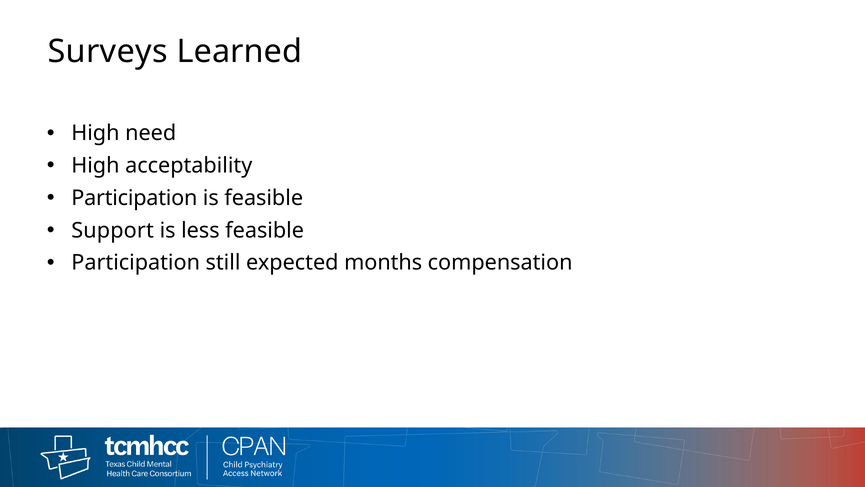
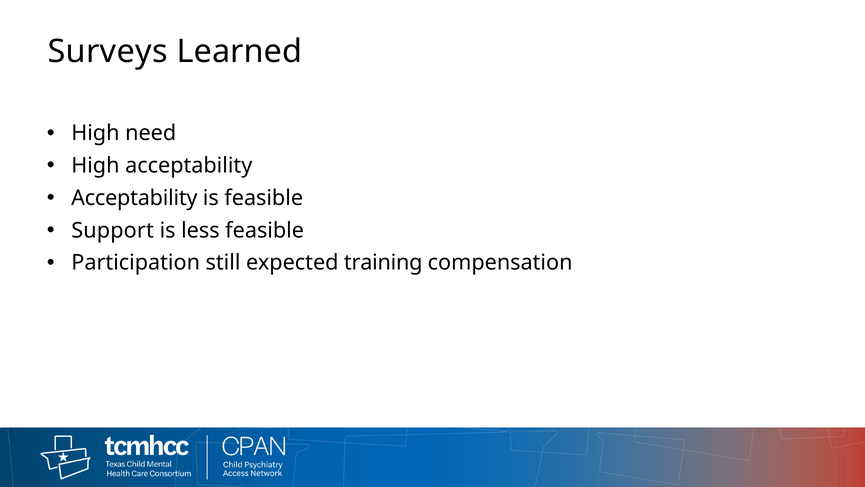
Participation at (134, 198): Participation -> Acceptability
months: months -> training
